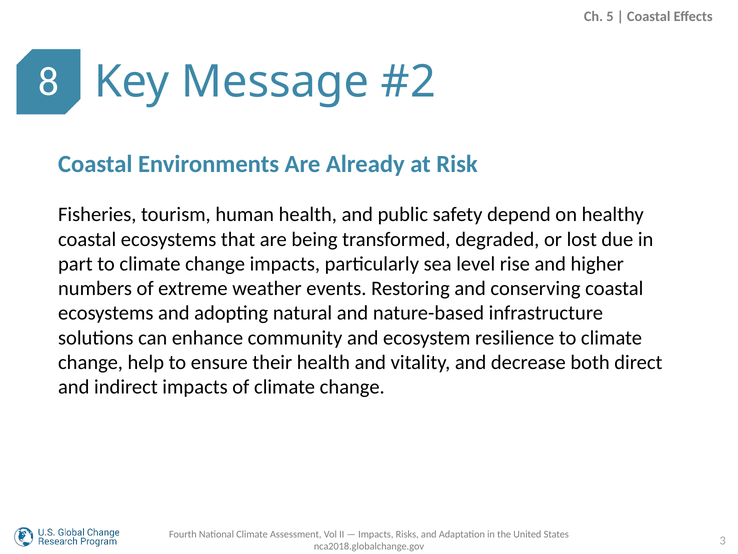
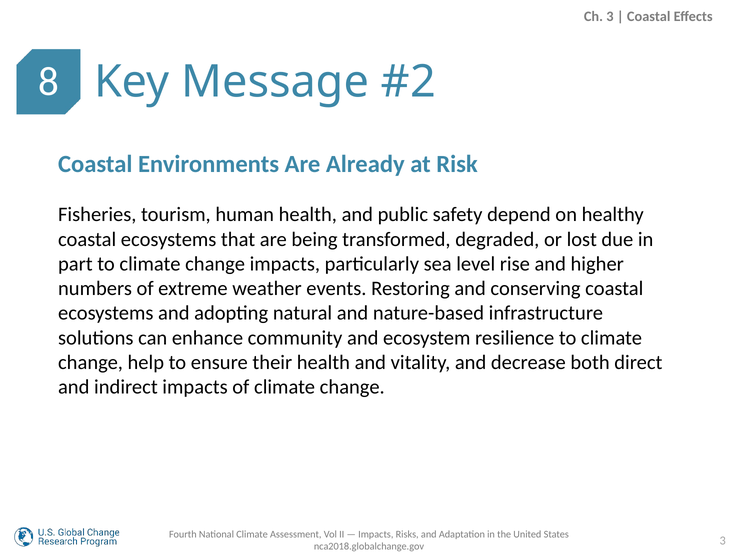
Ch 5: 5 -> 3
